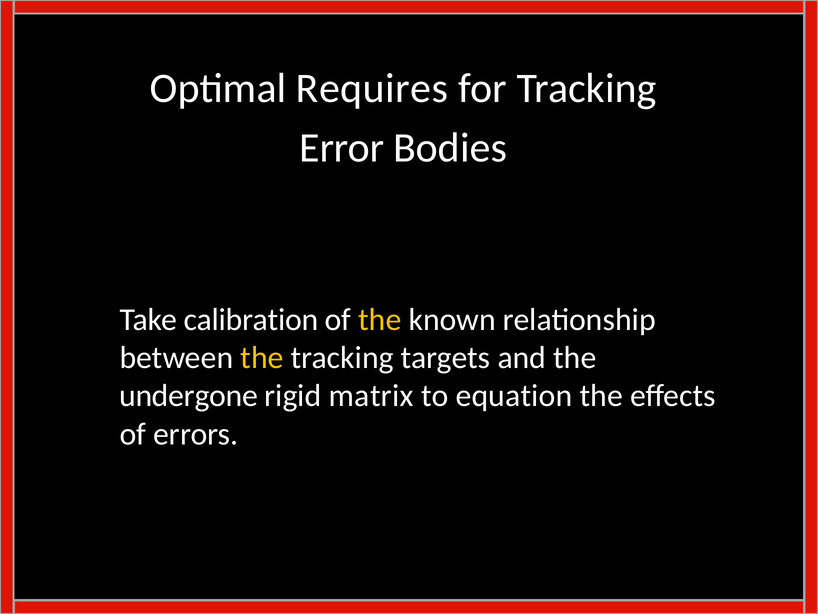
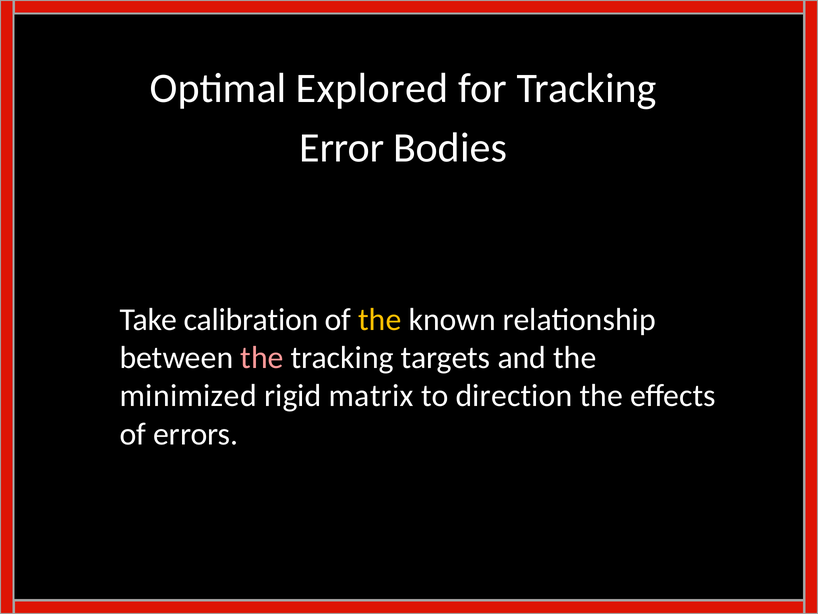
Requires: Requires -> Explored
the at (262, 357) colour: yellow -> pink
undergone: undergone -> minimized
equation: equation -> direction
